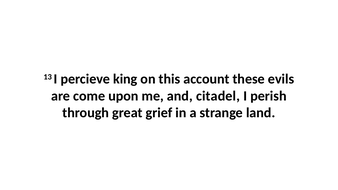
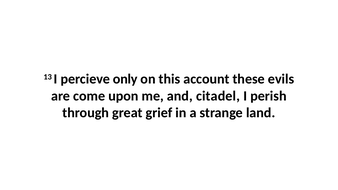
king: king -> only
